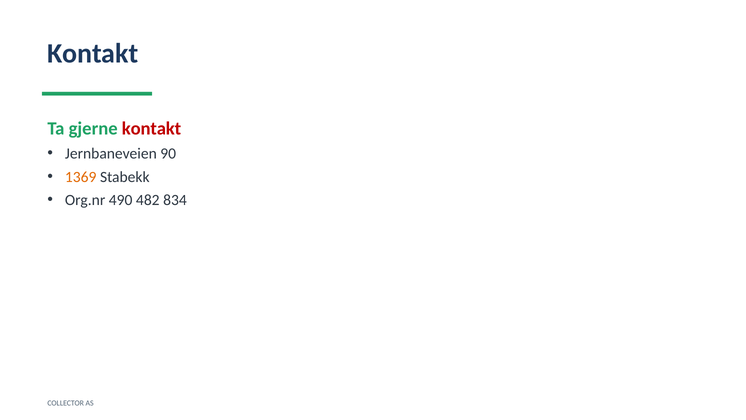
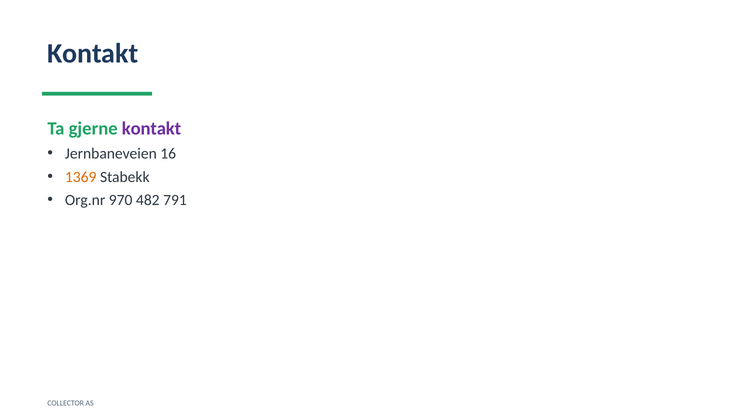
kontakt at (151, 128) colour: red -> purple
90: 90 -> 16
490: 490 -> 970
834: 834 -> 791
